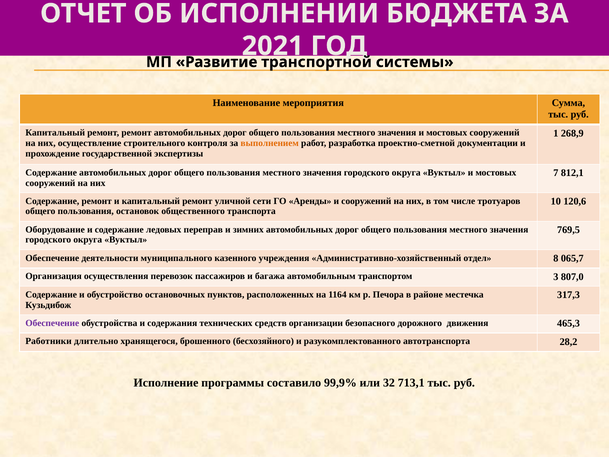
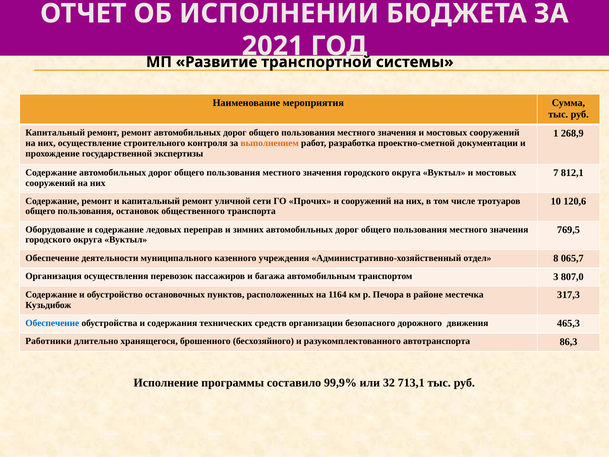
Аренды: Аренды -> Прочих
Обеспечение at (52, 323) colour: purple -> blue
28,2: 28,2 -> 86,3
